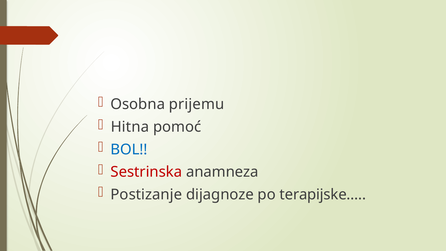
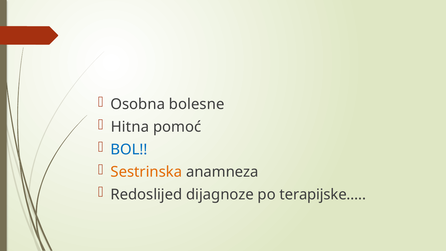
prijemu: prijemu -> bolesne
Sestrinska colour: red -> orange
Postizanje: Postizanje -> Redoslijed
